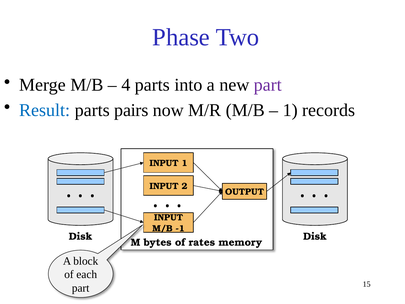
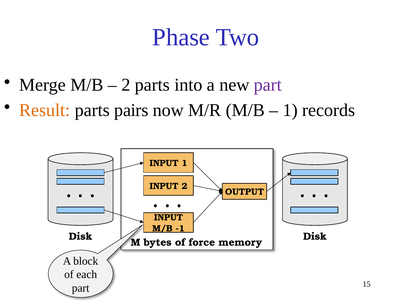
4 at (126, 85): 4 -> 2
Result colour: blue -> orange
rates: rates -> force
